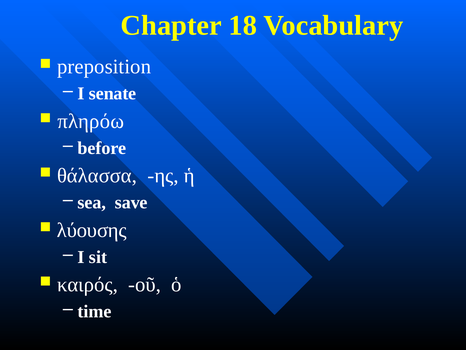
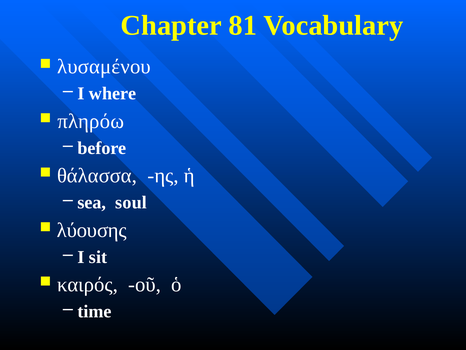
18: 18 -> 81
preposition: preposition -> λυσαμένου
senate: senate -> where
save: save -> soul
